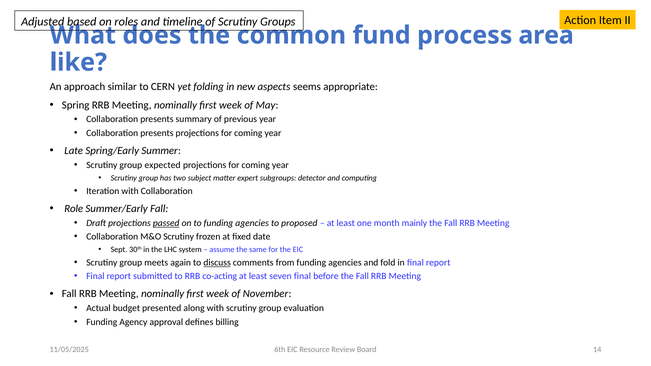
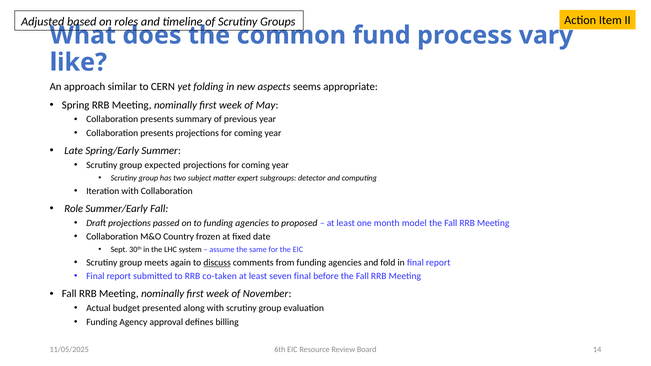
area: area -> vary
passed underline: present -> none
mainly: mainly -> model
M&O Scrutiny: Scrutiny -> Country
co-acting: co-acting -> co-taken
